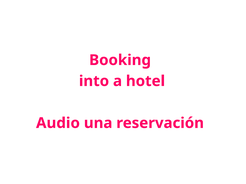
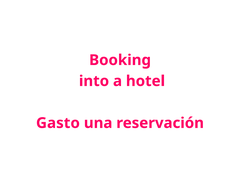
Audio: Audio -> Gasto
